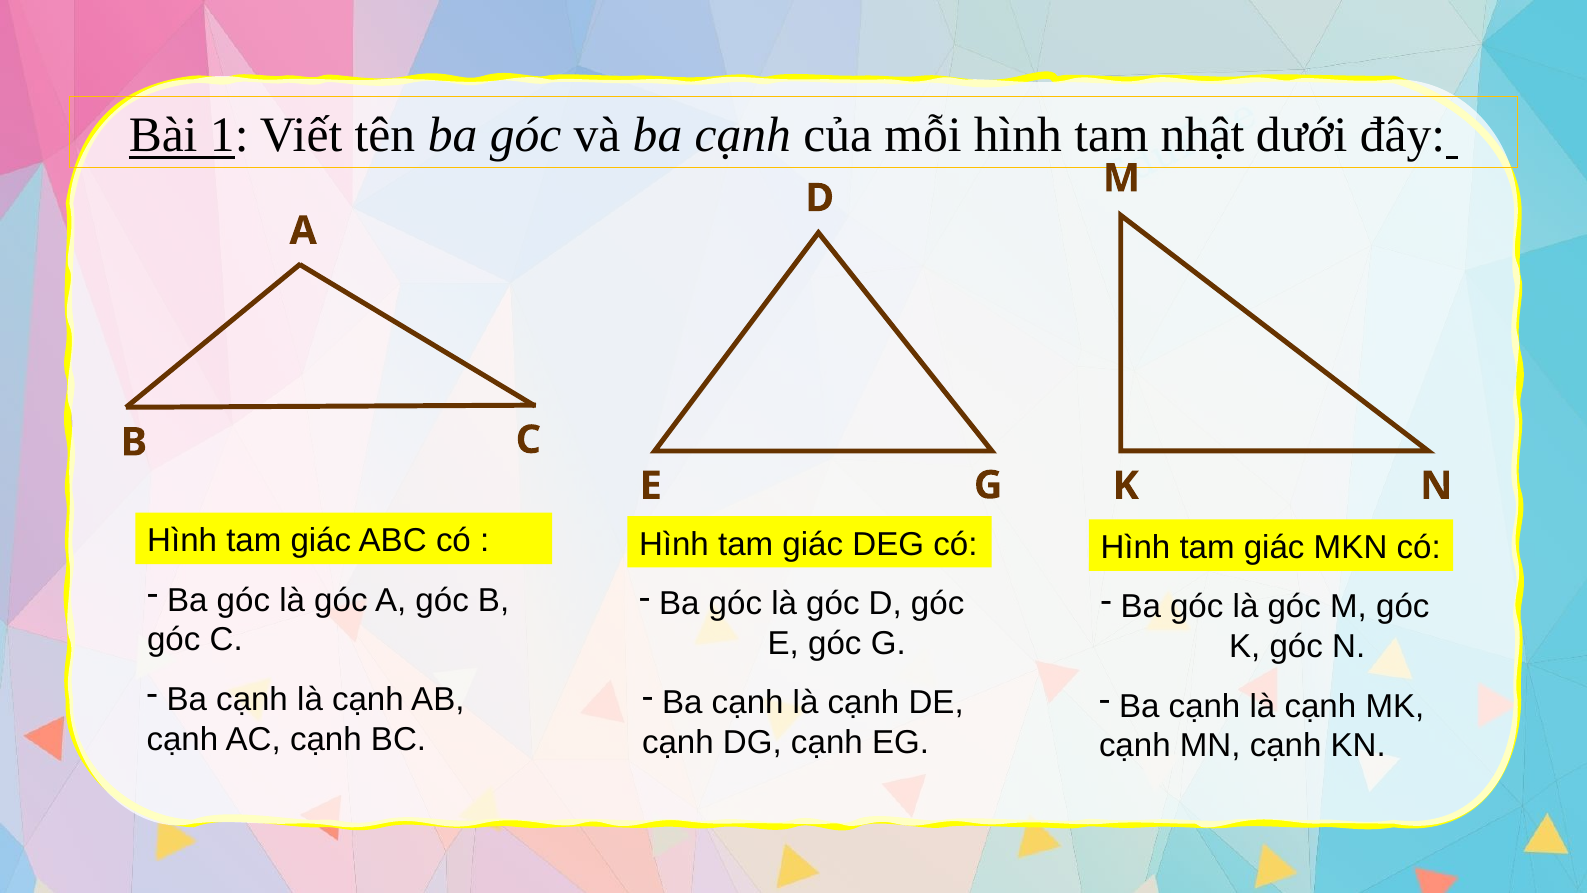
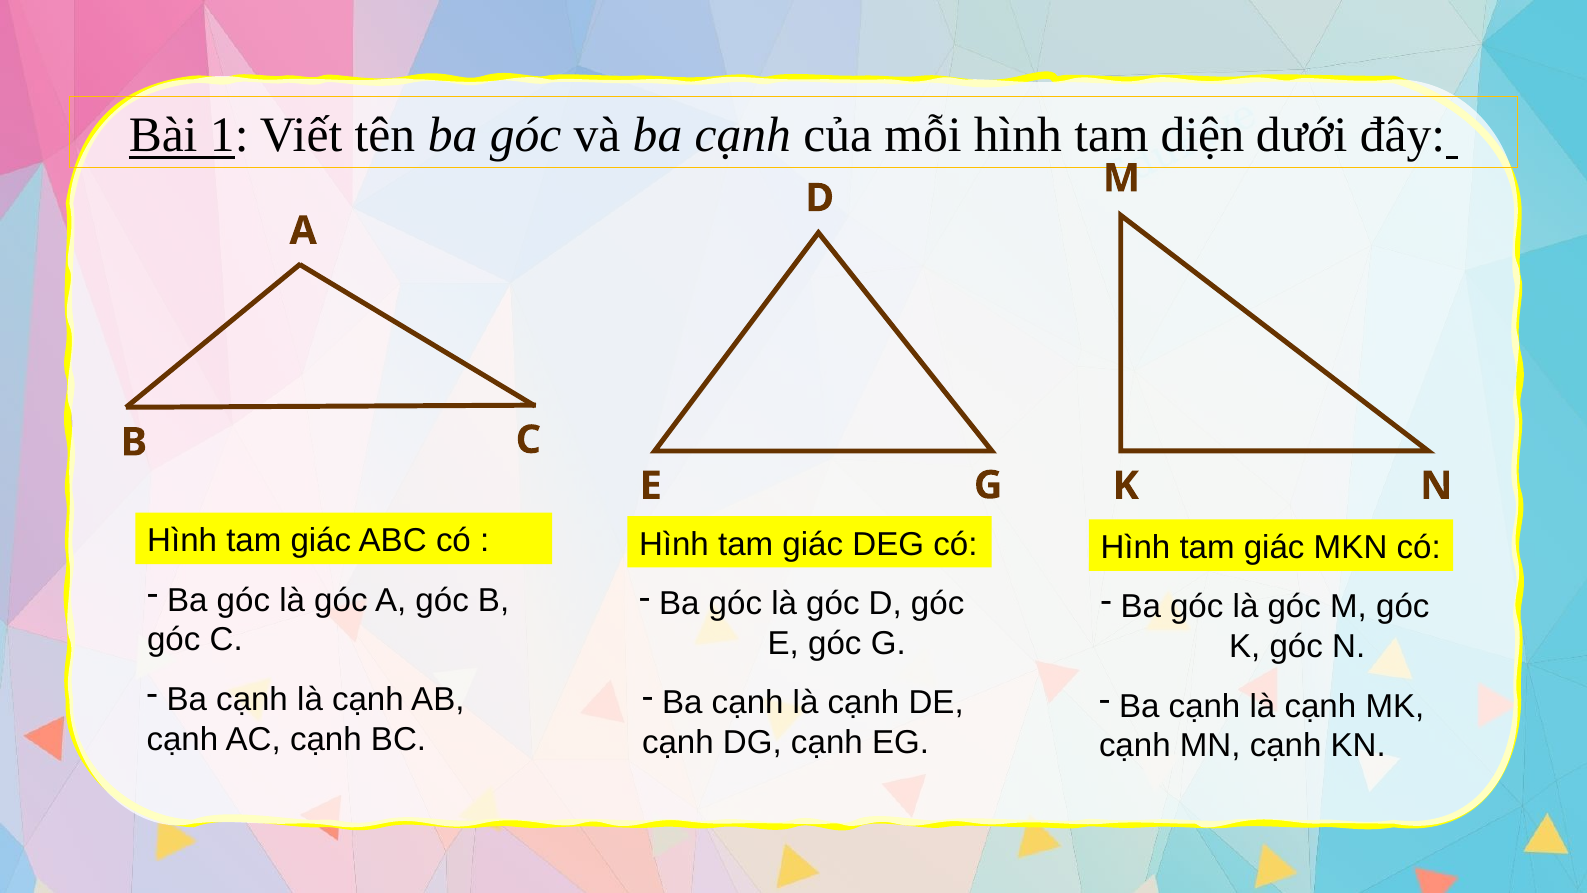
nhật: nhật -> diện
